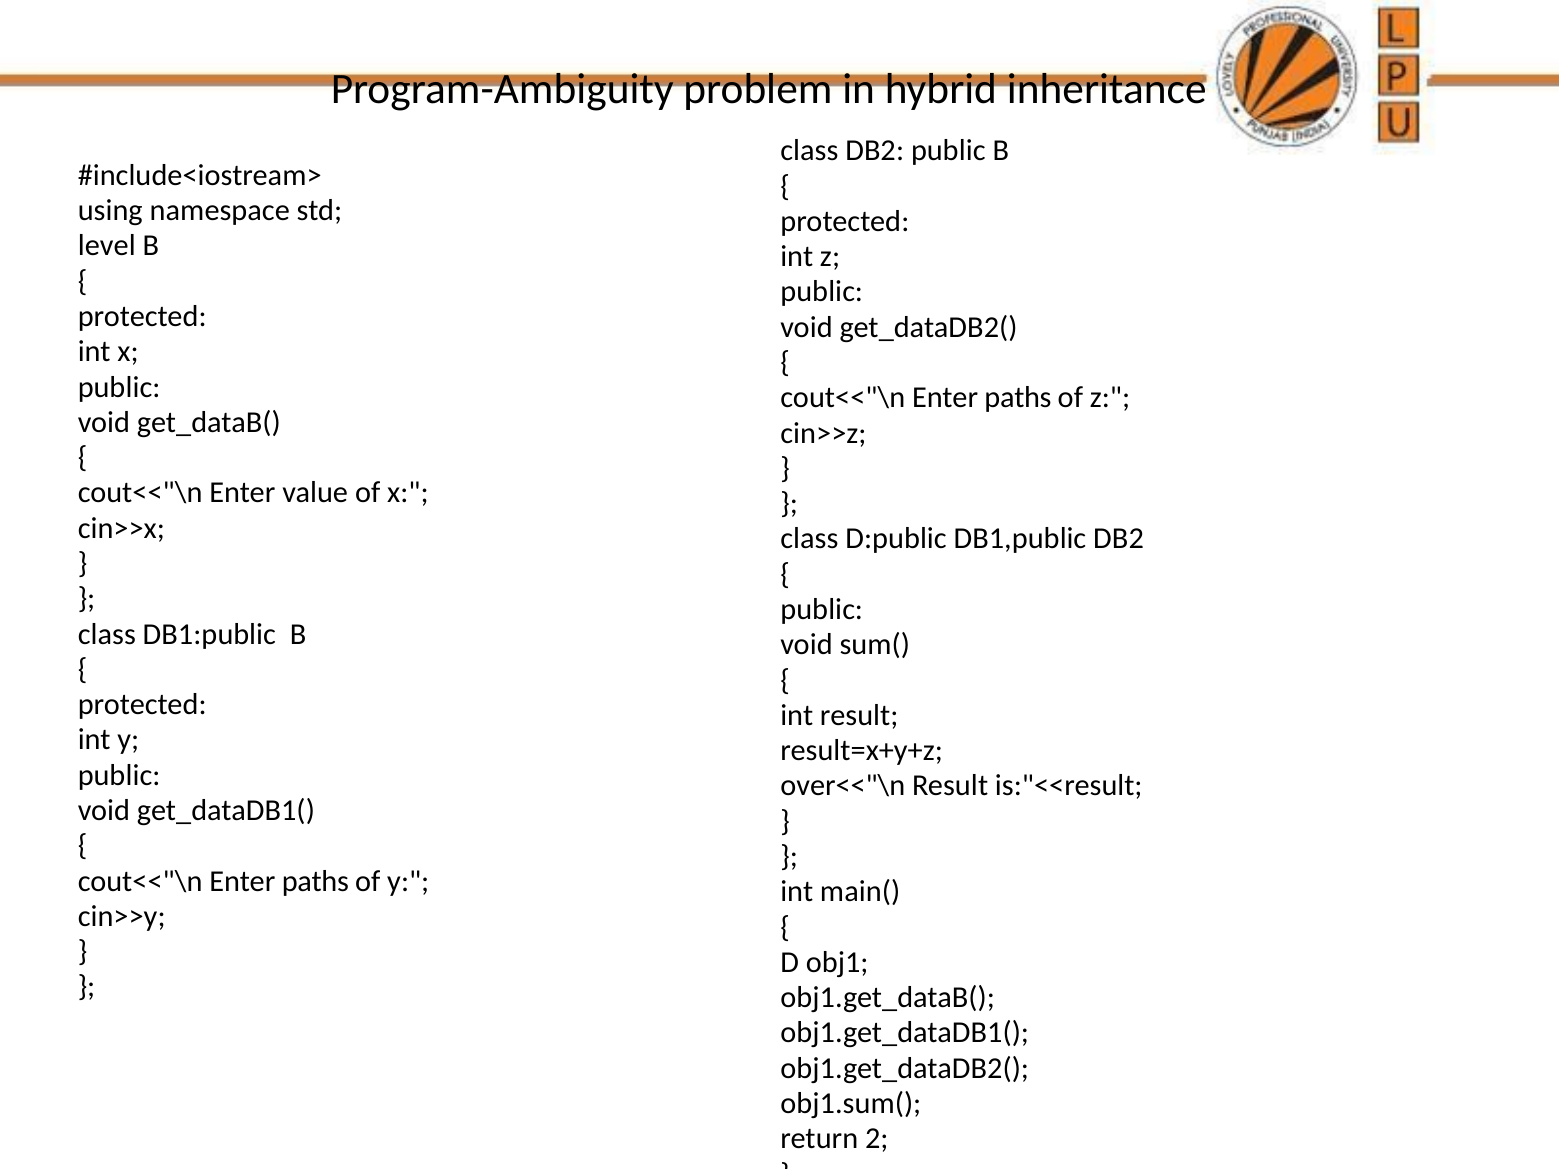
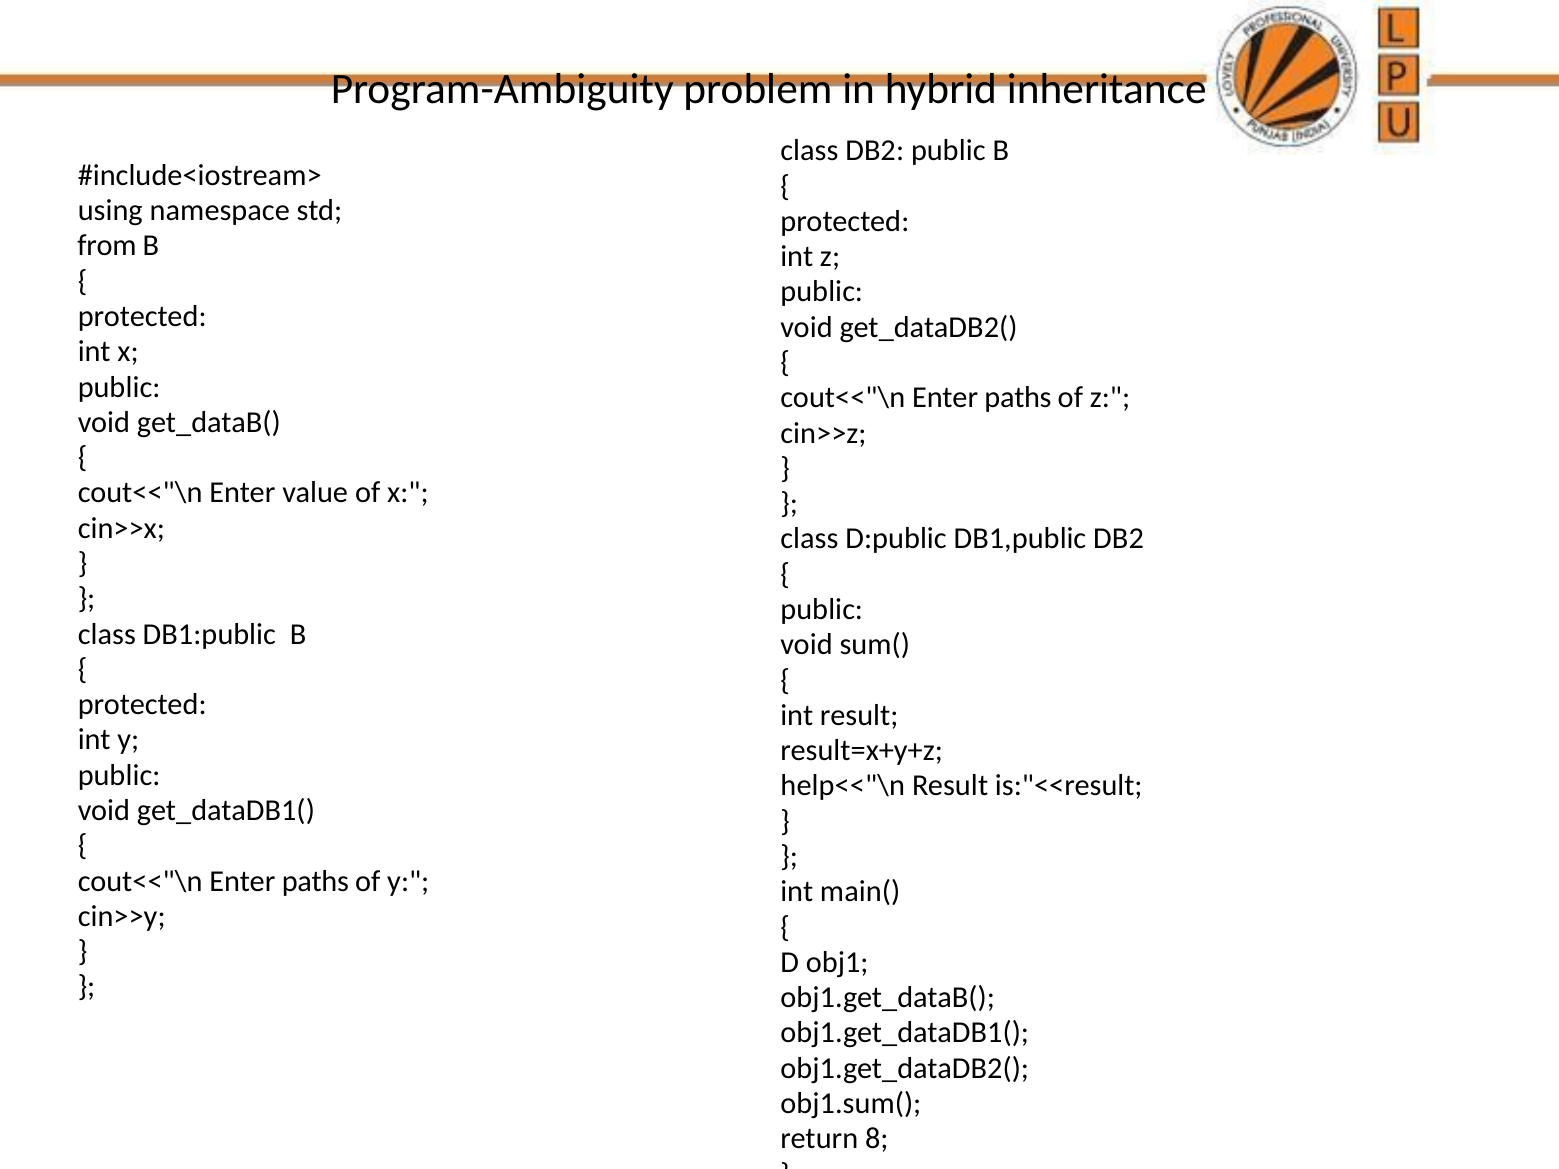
level: level -> from
over<<"\n: over<<"\n -> help<<"\n
2: 2 -> 8
